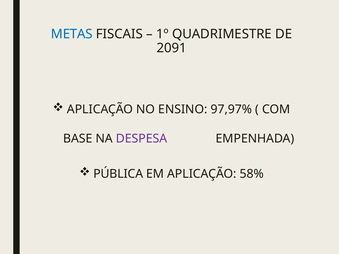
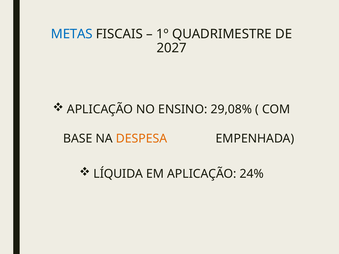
2091: 2091 -> 2027
97,97%: 97,97% -> 29,08%
DESPESA colour: purple -> orange
PÚBLICA: PÚBLICA -> LÍQUIDA
58%: 58% -> 24%
